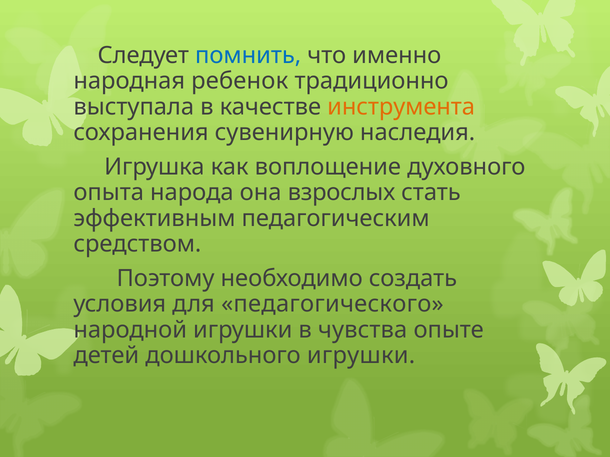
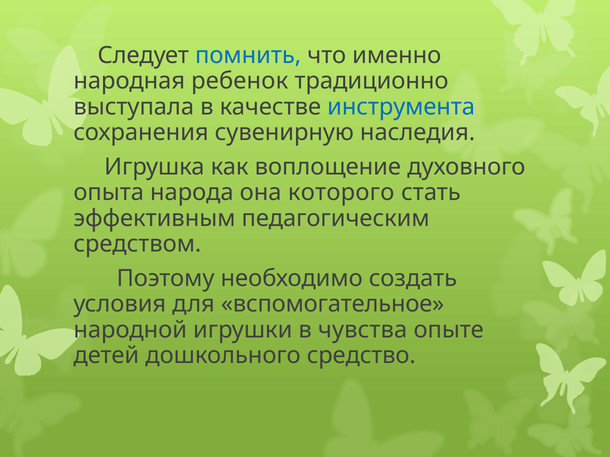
инструмента colour: orange -> blue
взрослых: взрослых -> которого
педагогического: педагогического -> вспомогательное
дошкольного игрушки: игрушки -> средство
